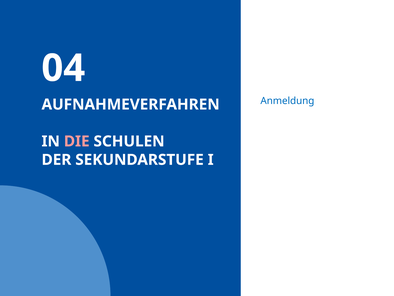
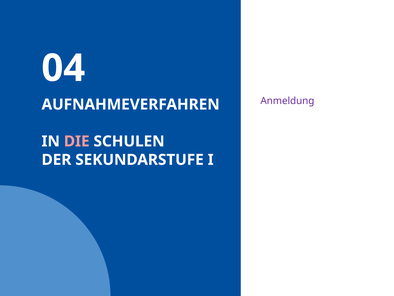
Anmeldung colour: blue -> purple
